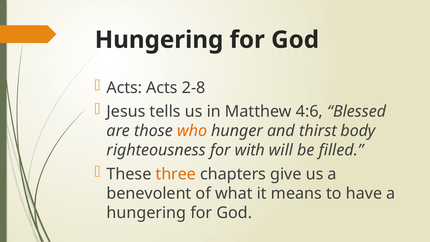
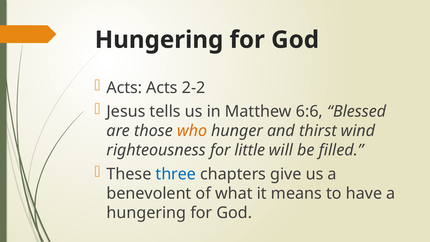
2-8: 2-8 -> 2-2
4:6: 4:6 -> 6:6
body: body -> wind
with: with -> little
three colour: orange -> blue
